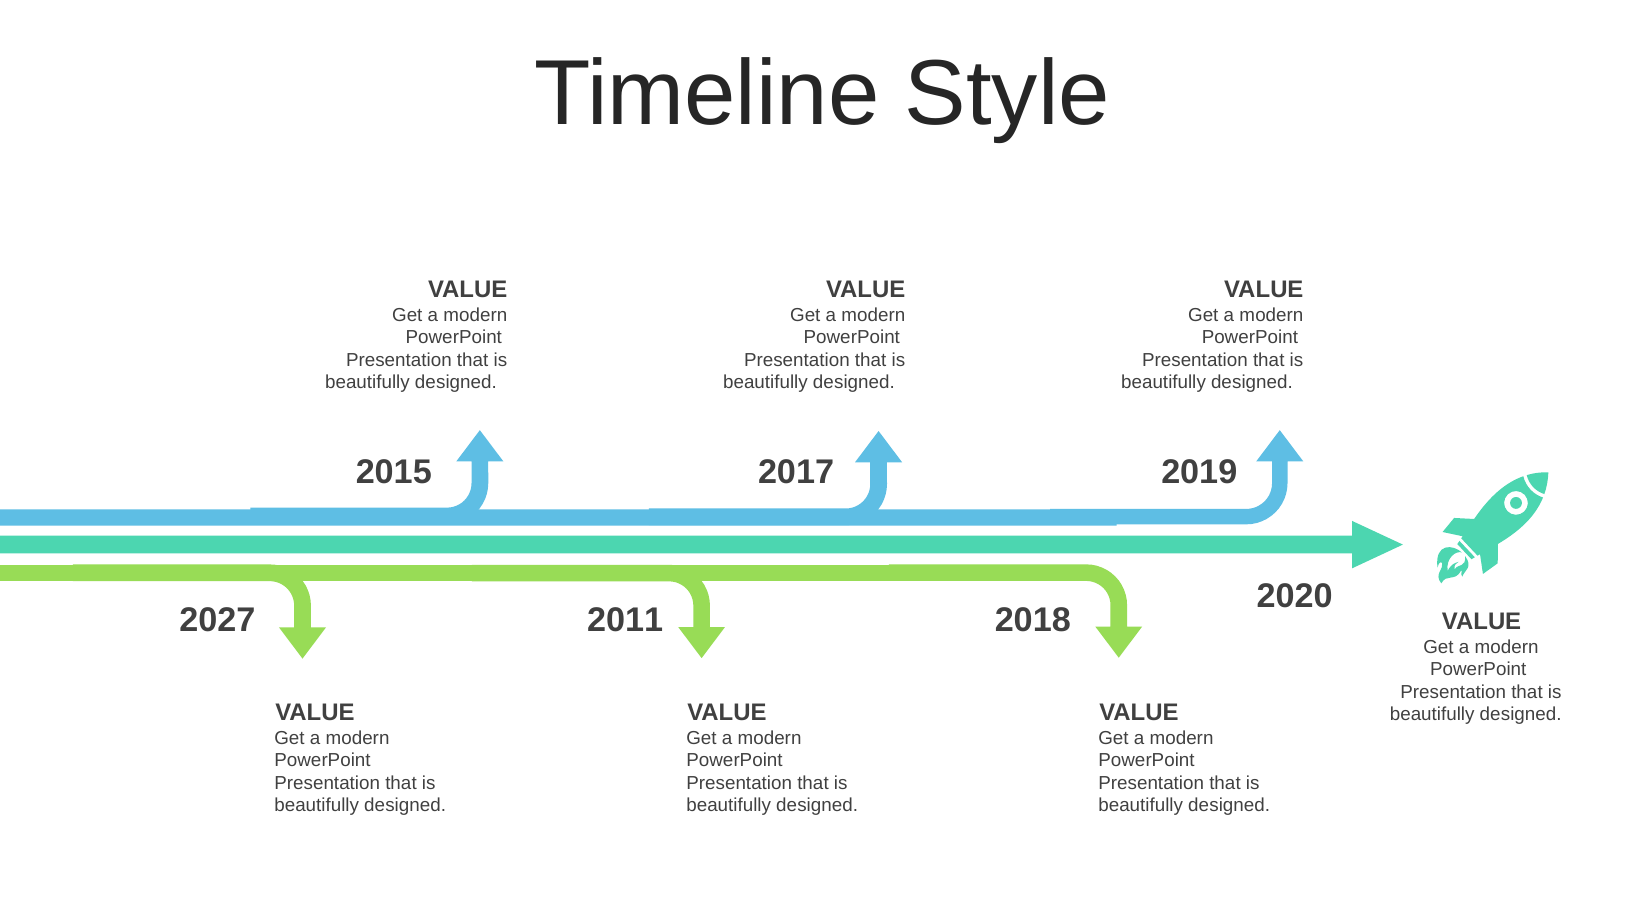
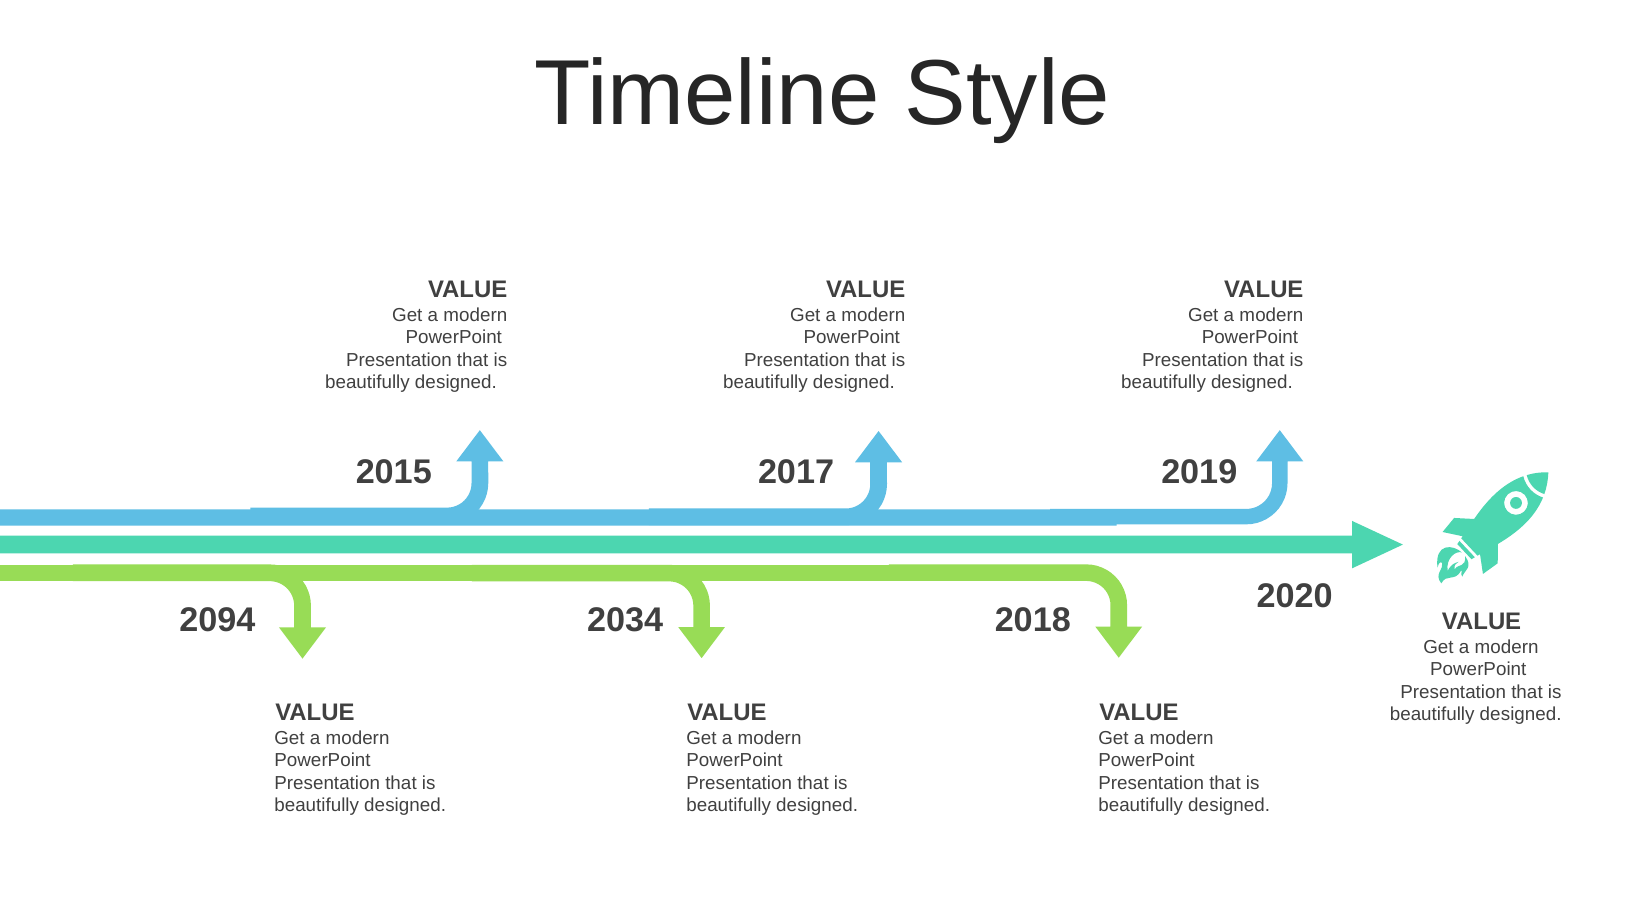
2027: 2027 -> 2094
2011: 2011 -> 2034
